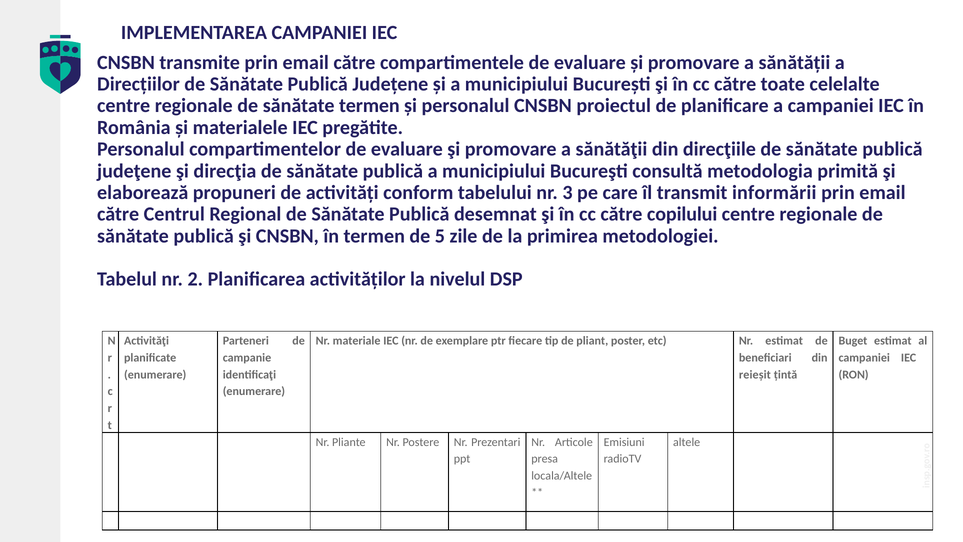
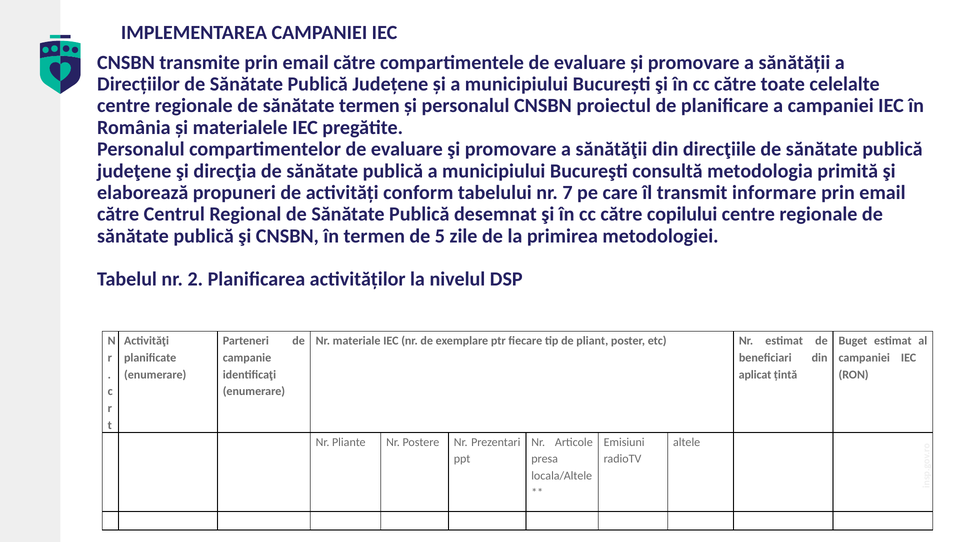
3: 3 -> 7
informării: informării -> informare
reieșit: reieșit -> aplicat
